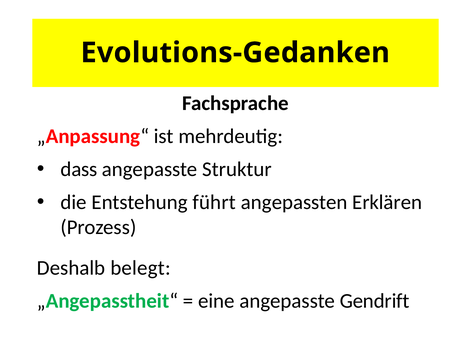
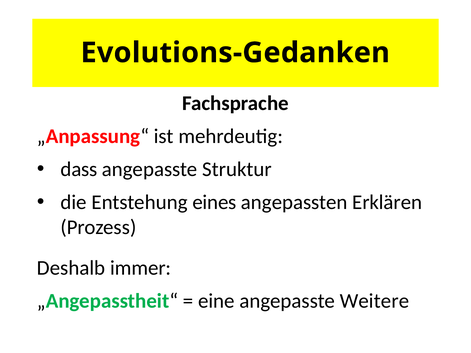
führt: führt -> eines
belegt: belegt -> immer
Gendrift: Gendrift -> Weitere
